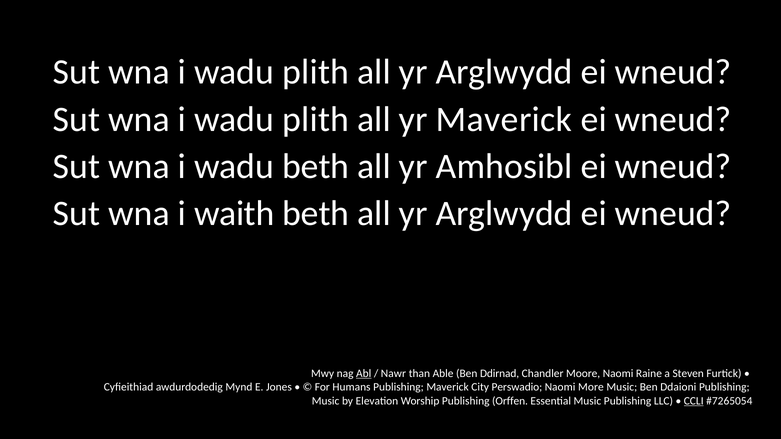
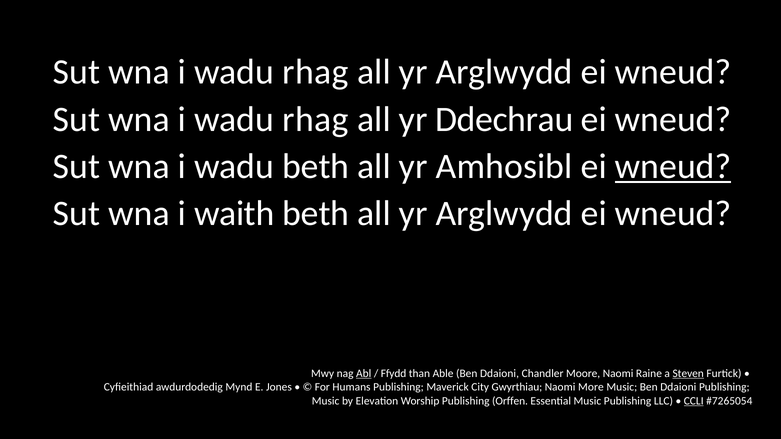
plith at (316, 72): plith -> rhag
plith at (316, 119): plith -> rhag
yr Maverick: Maverick -> Ddechrau
wneud at (673, 167) underline: none -> present
Nawr: Nawr -> Ffydd
Able Ben Ddirnad: Ddirnad -> Ddaioni
Steven underline: none -> present
Perswadio: Perswadio -> Gwyrthiau
